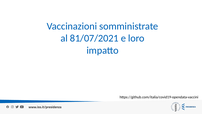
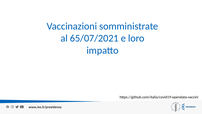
81/07/2021: 81/07/2021 -> 65/07/2021
